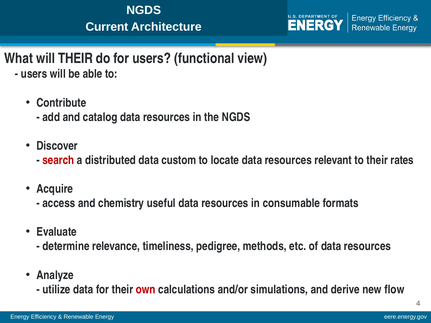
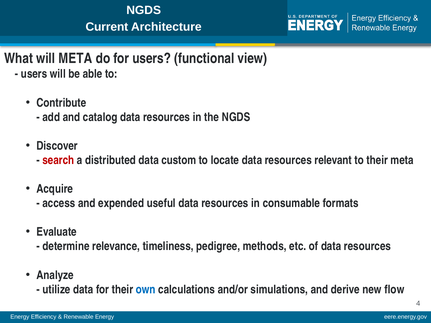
will THEIR: THEIR -> META
their rates: rates -> meta
chemistry: chemistry -> expended
own colour: red -> blue
